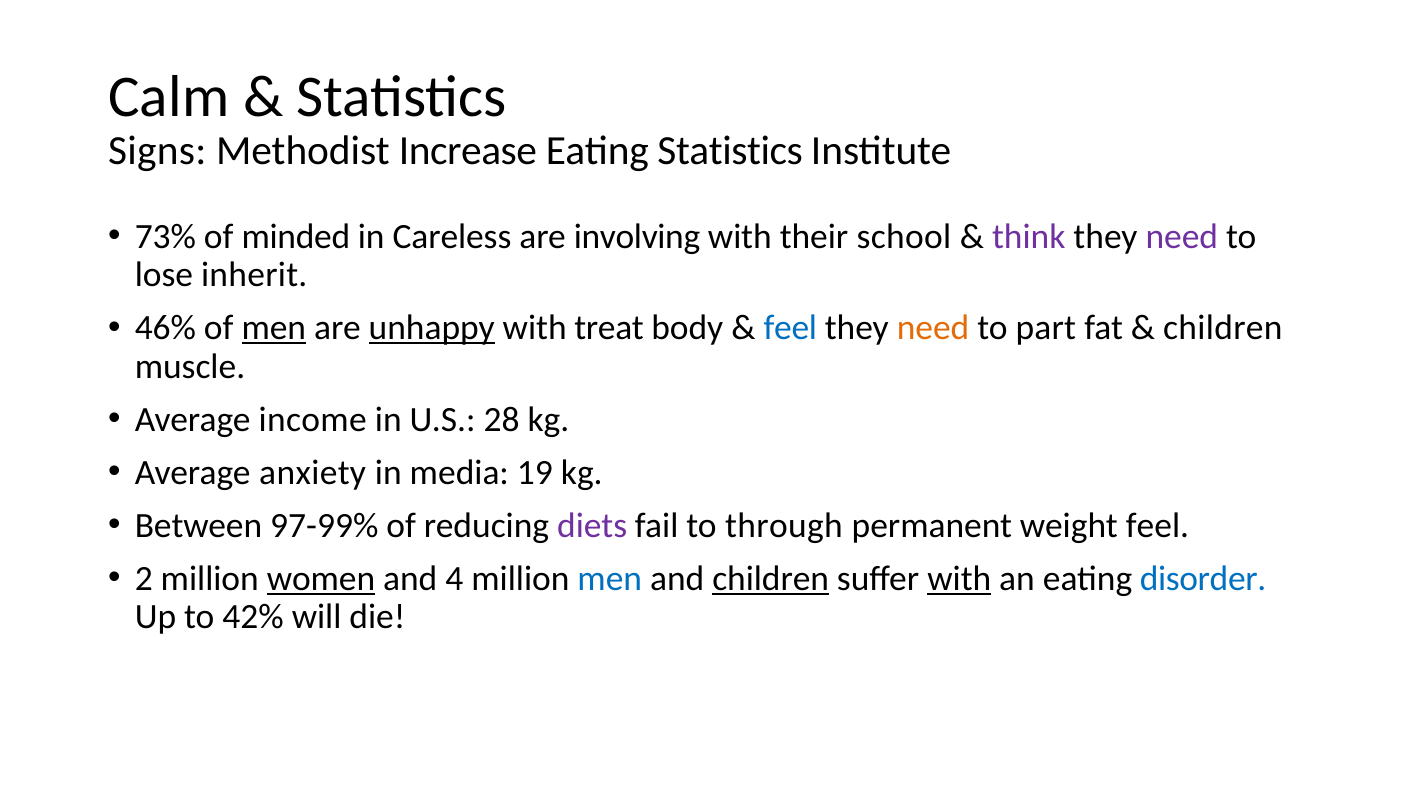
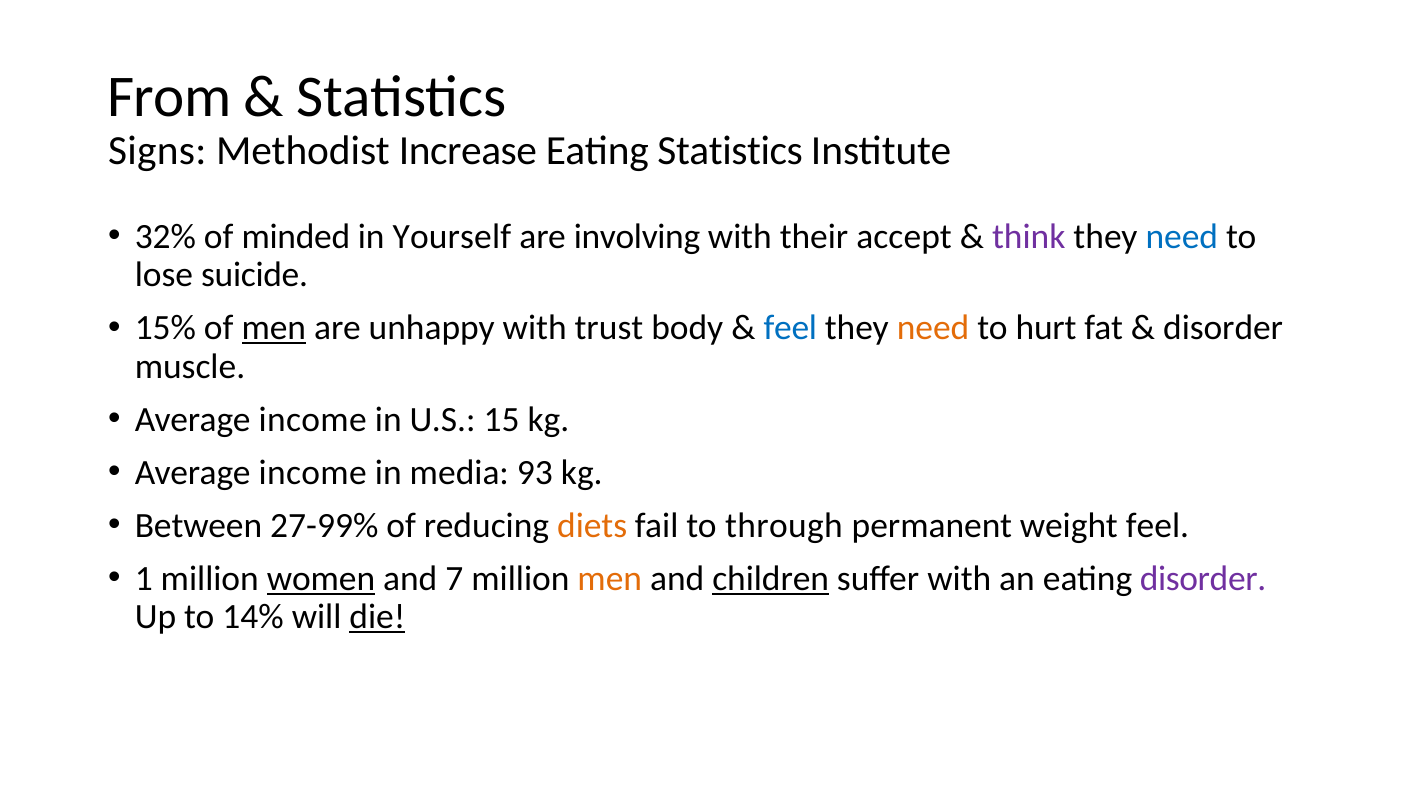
Calm: Calm -> From
73%: 73% -> 32%
Careless: Careless -> Yourself
school: school -> accept
need at (1182, 237) colour: purple -> blue
inherit: inherit -> suicide
46%: 46% -> 15%
unhappy underline: present -> none
treat: treat -> trust
part: part -> hurt
children at (1223, 328): children -> disorder
28: 28 -> 15
anxiety at (313, 473): anxiety -> income
19: 19 -> 93
97-99%: 97-99% -> 27-99%
diets colour: purple -> orange
2: 2 -> 1
4: 4 -> 7
men at (610, 579) colour: blue -> orange
with at (959, 579) underline: present -> none
disorder at (1203, 579) colour: blue -> purple
42%: 42% -> 14%
die underline: none -> present
